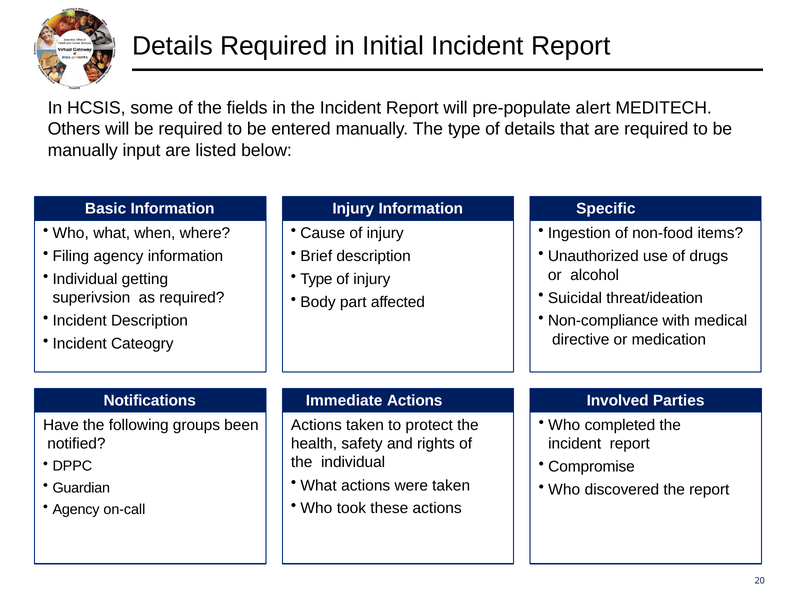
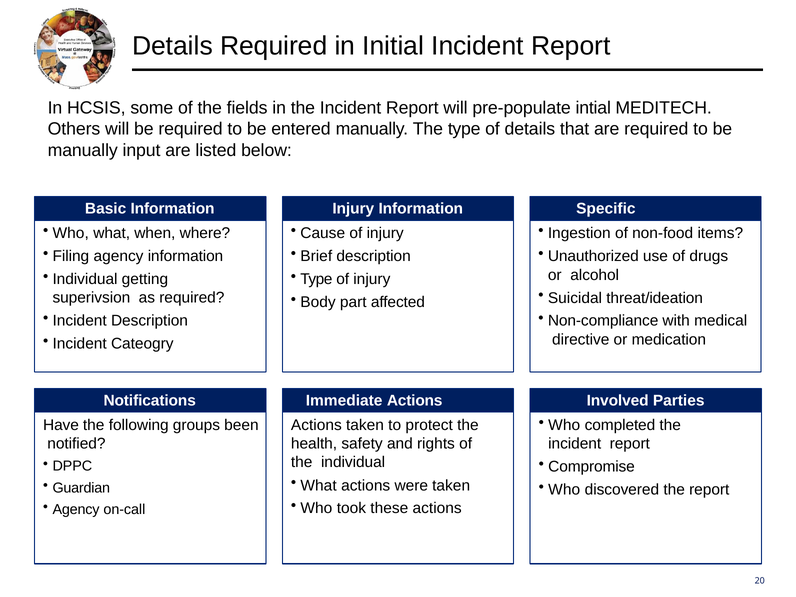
alert: alert -> intial
